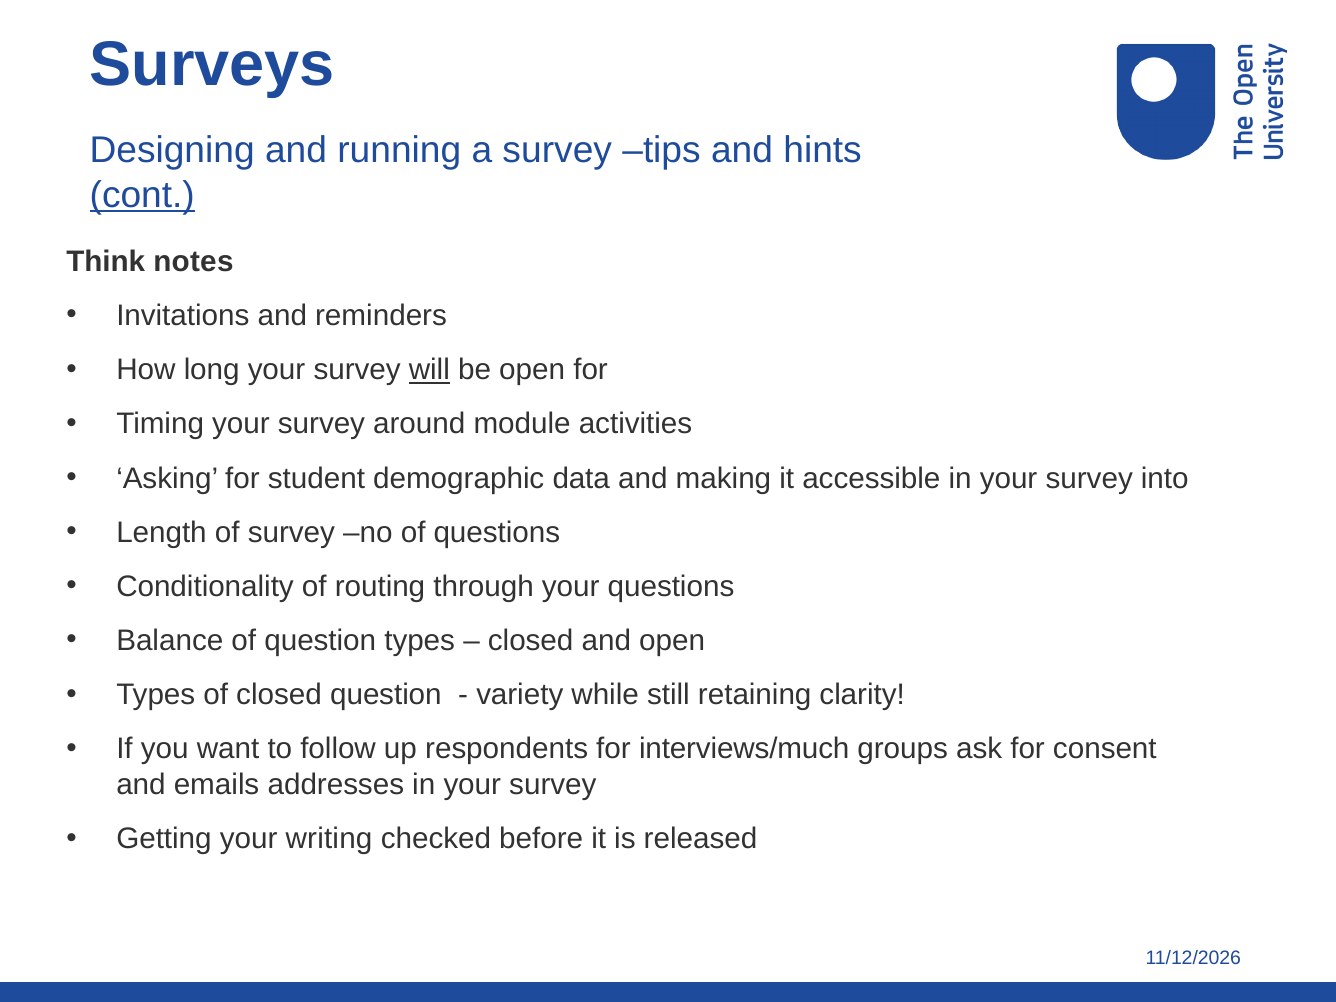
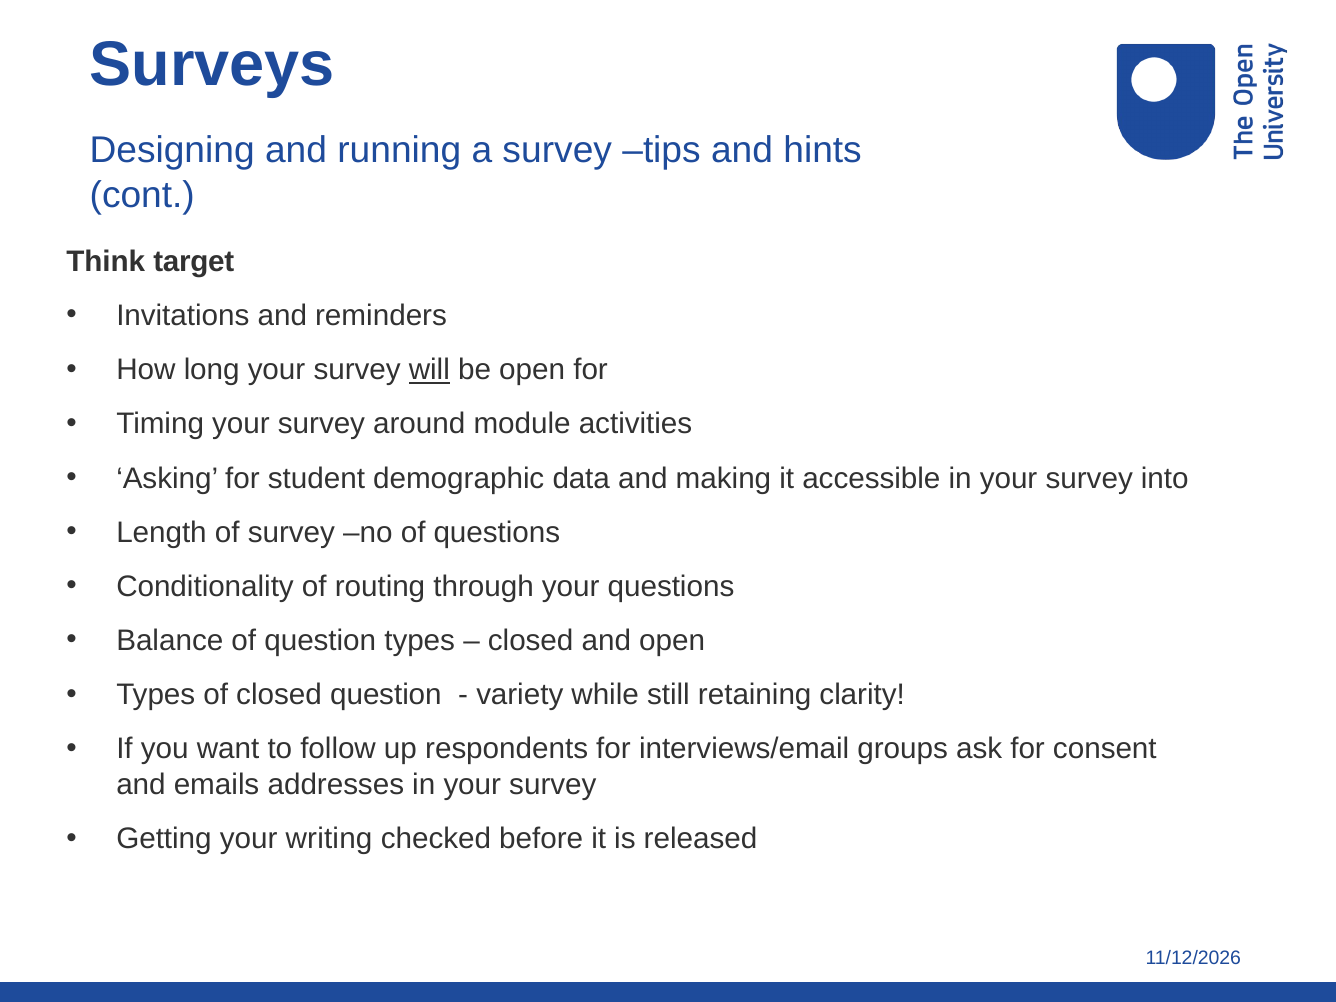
cont underline: present -> none
notes: notes -> target
interviews/much: interviews/much -> interviews/email
